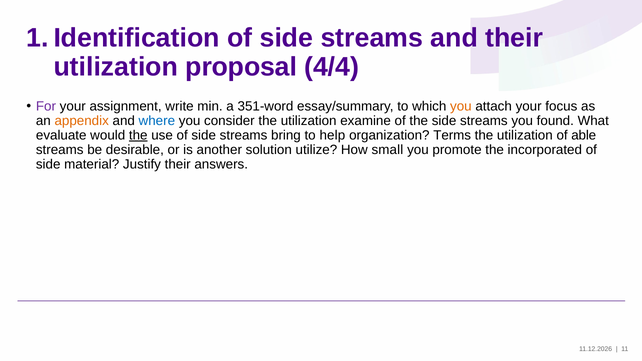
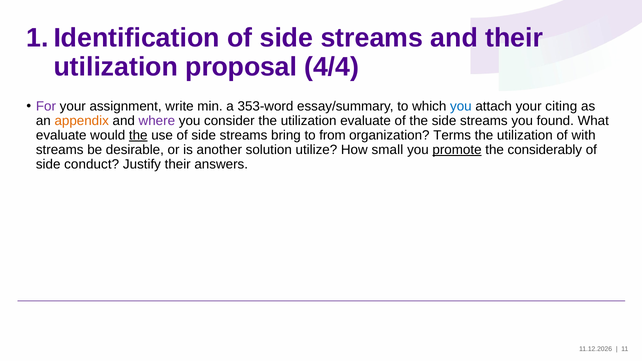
351-word: 351-word -> 353-word
you at (461, 107) colour: orange -> blue
focus: focus -> citing
where colour: blue -> purple
utilization examine: examine -> evaluate
help: help -> from
able: able -> with
promote underline: none -> present
incorporated: incorporated -> considerably
material: material -> conduct
